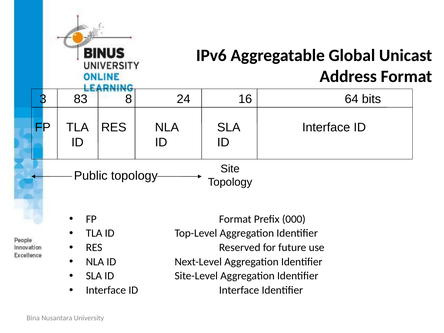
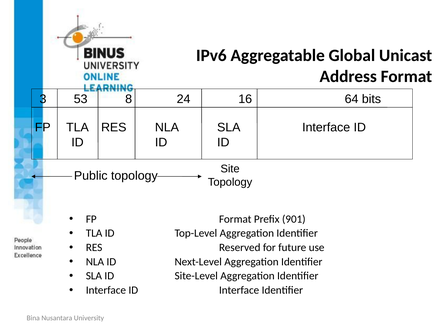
83: 83 -> 53
000: 000 -> 901
